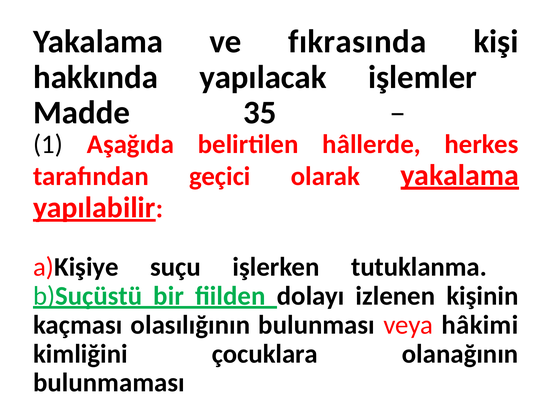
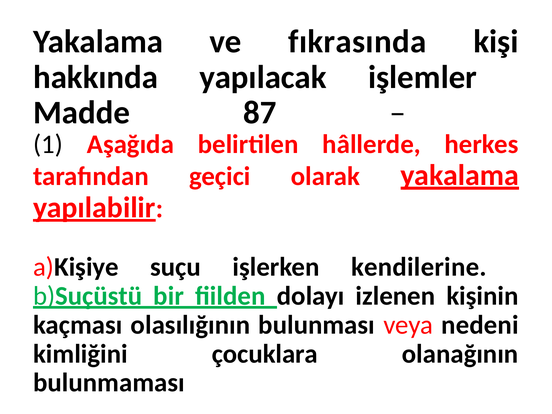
35: 35 -> 87
tutuklanma: tutuklanma -> kendilerine
hâkimi: hâkimi -> nedeni
